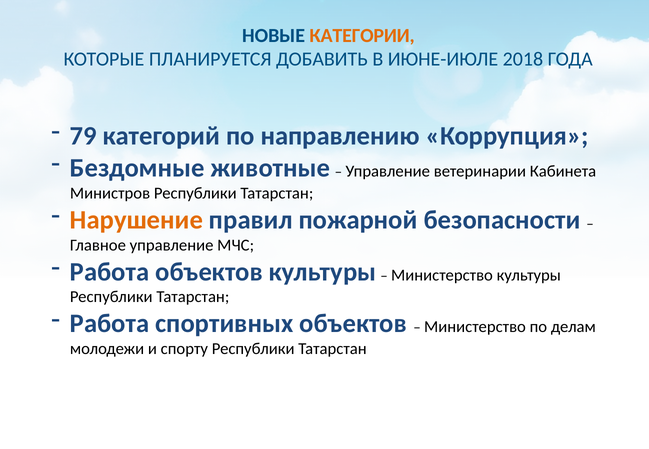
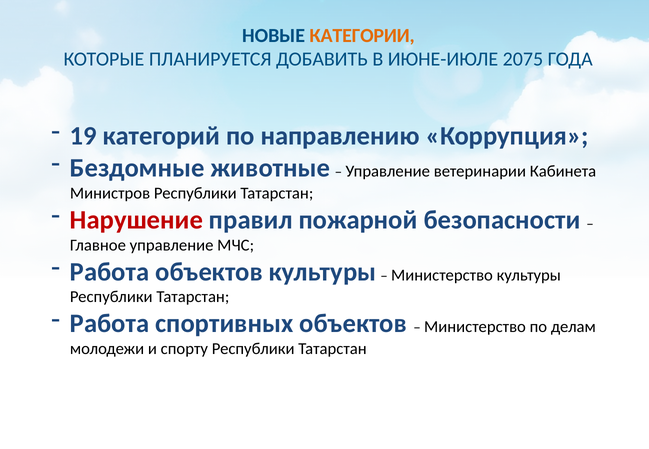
2018: 2018 -> 2075
79: 79 -> 19
Нарушение colour: orange -> red
